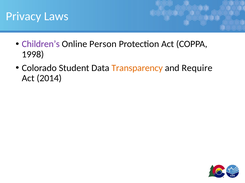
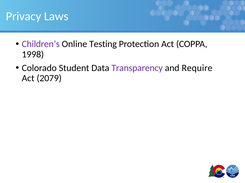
Person: Person -> Testing
Transparency colour: orange -> purple
2014: 2014 -> 2079
